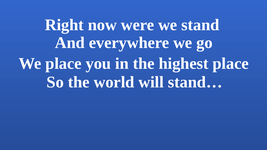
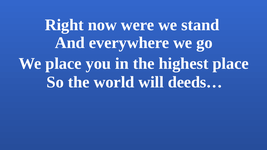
stand…: stand… -> deeds…
